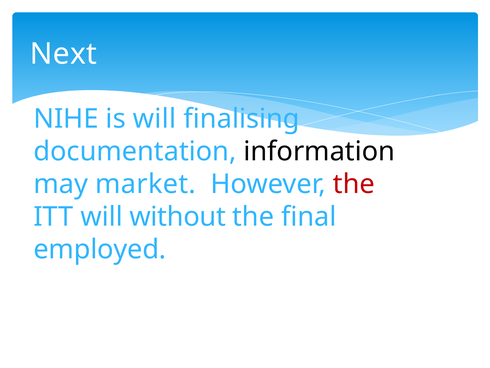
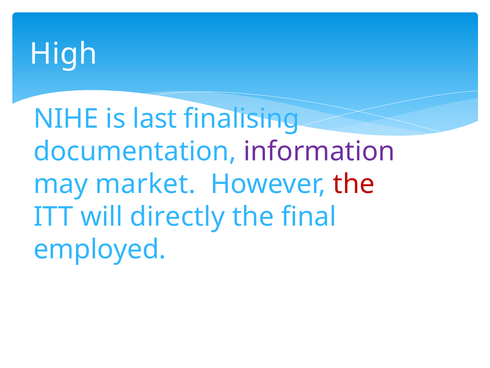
Next: Next -> High
is will: will -> last
information colour: black -> purple
without: without -> directly
